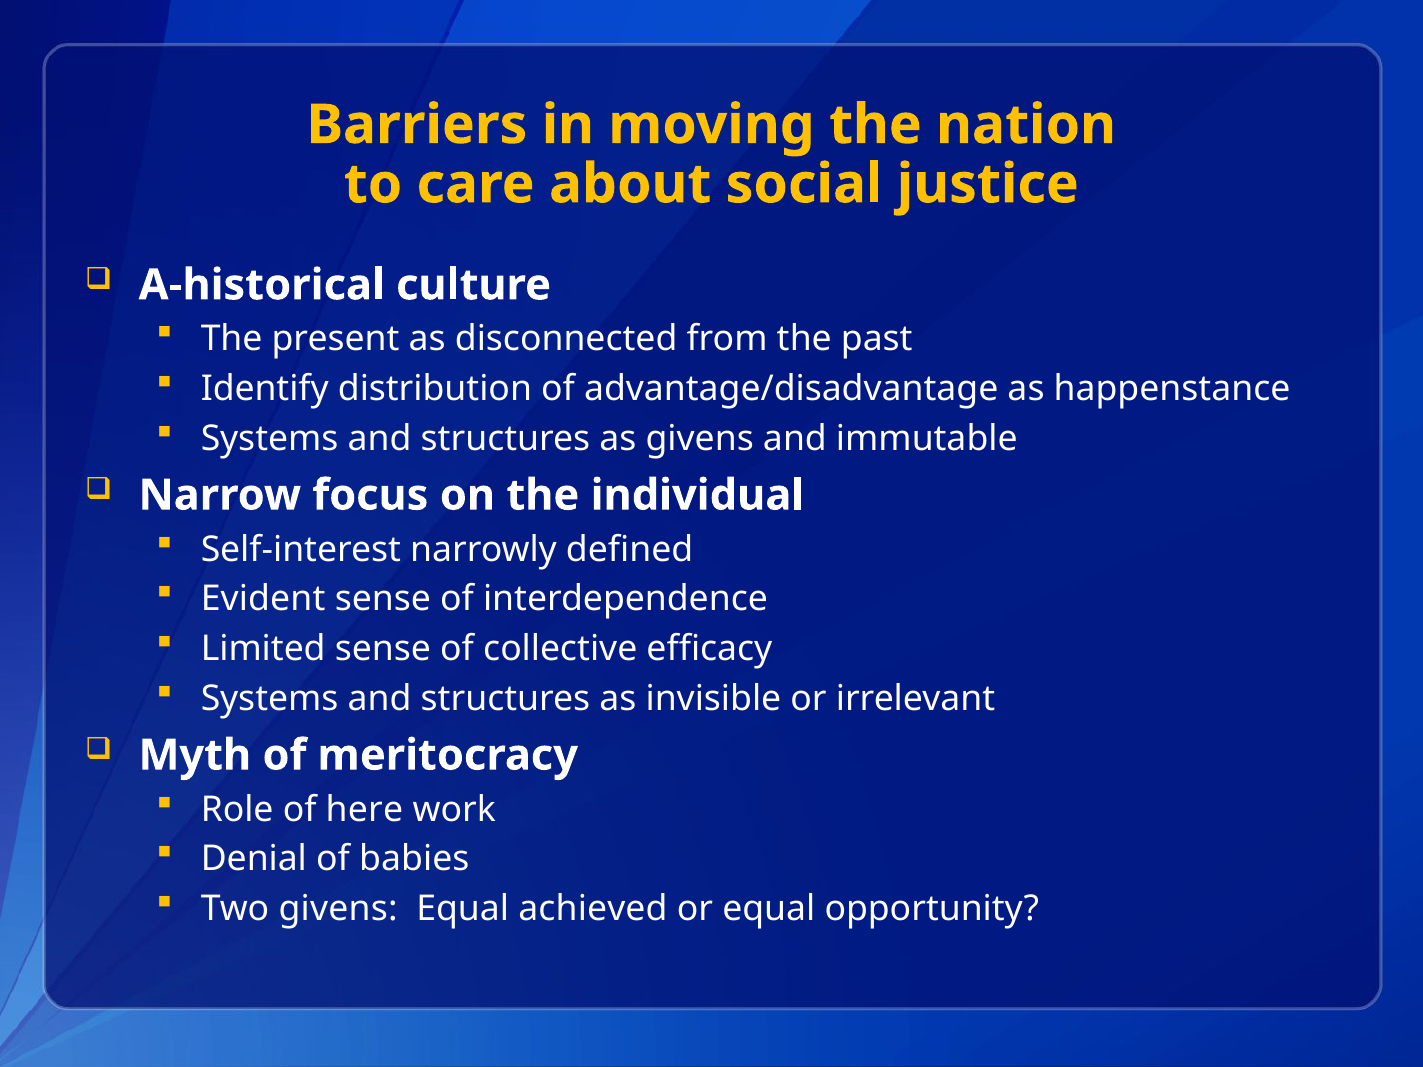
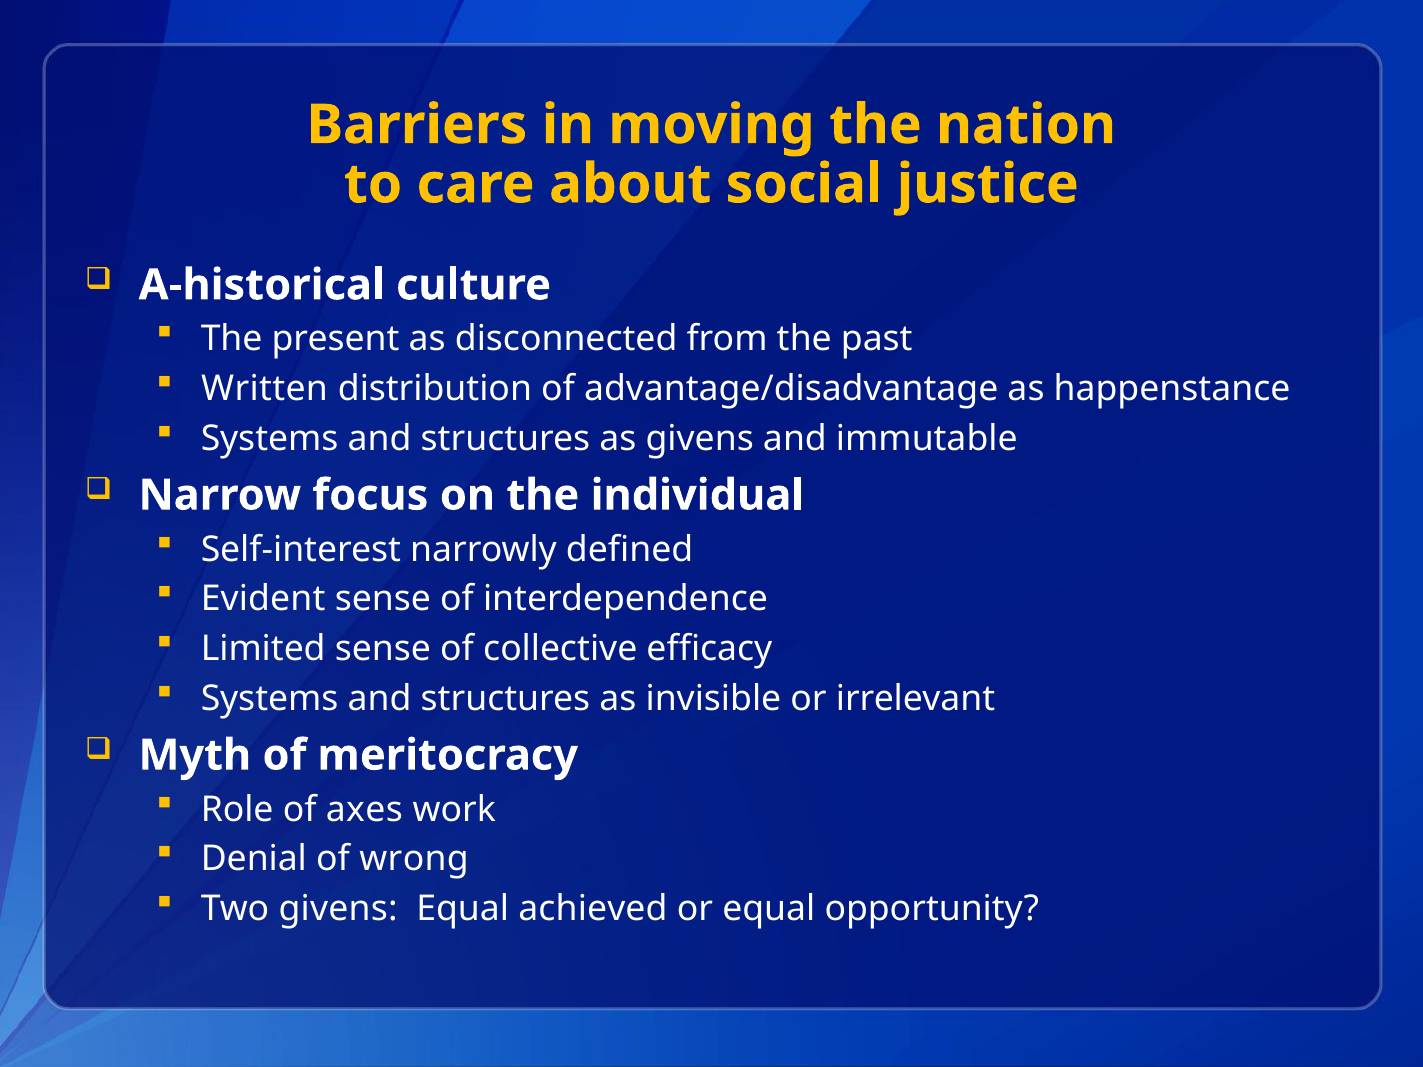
Identify: Identify -> Written
here: here -> axes
babies: babies -> wrong
